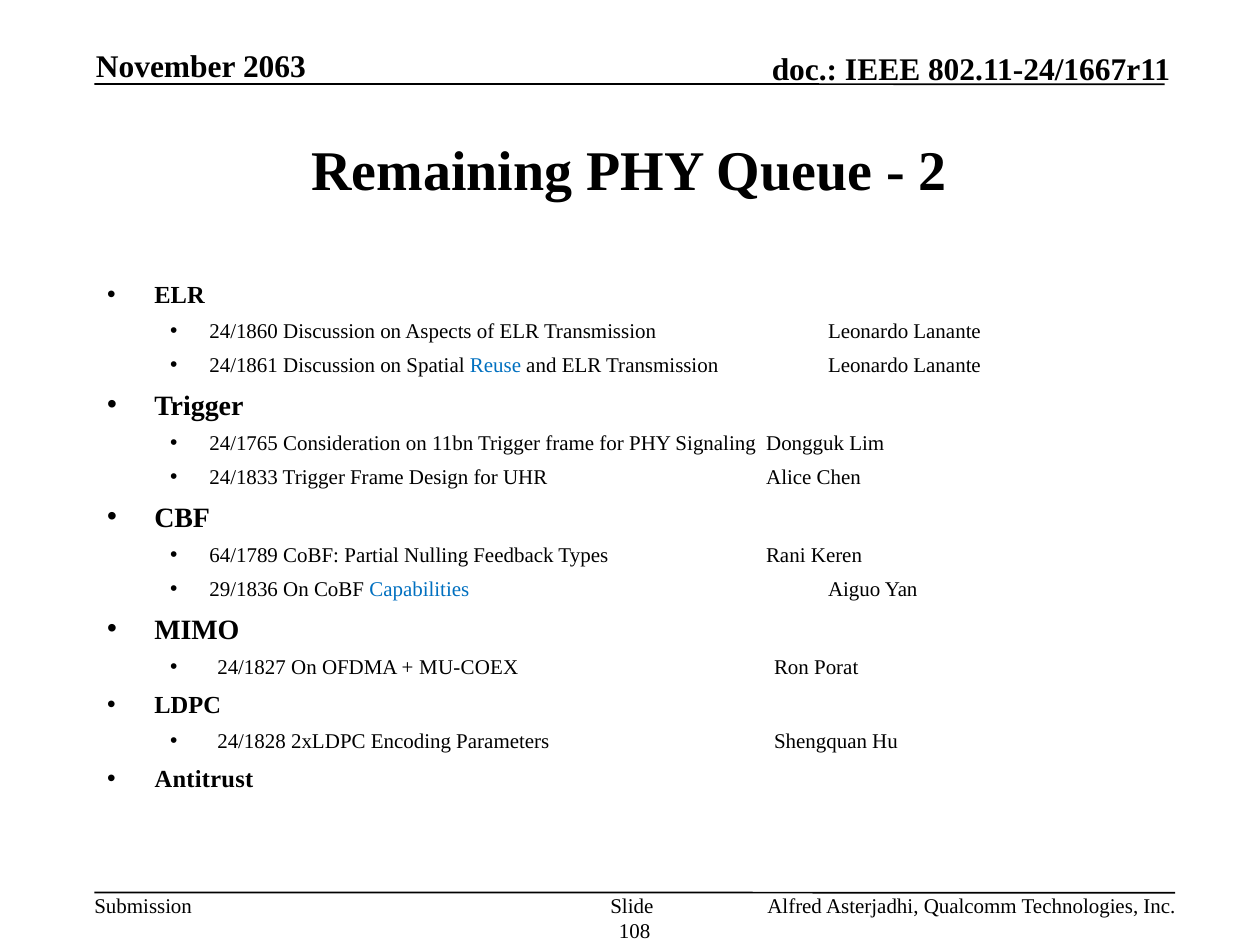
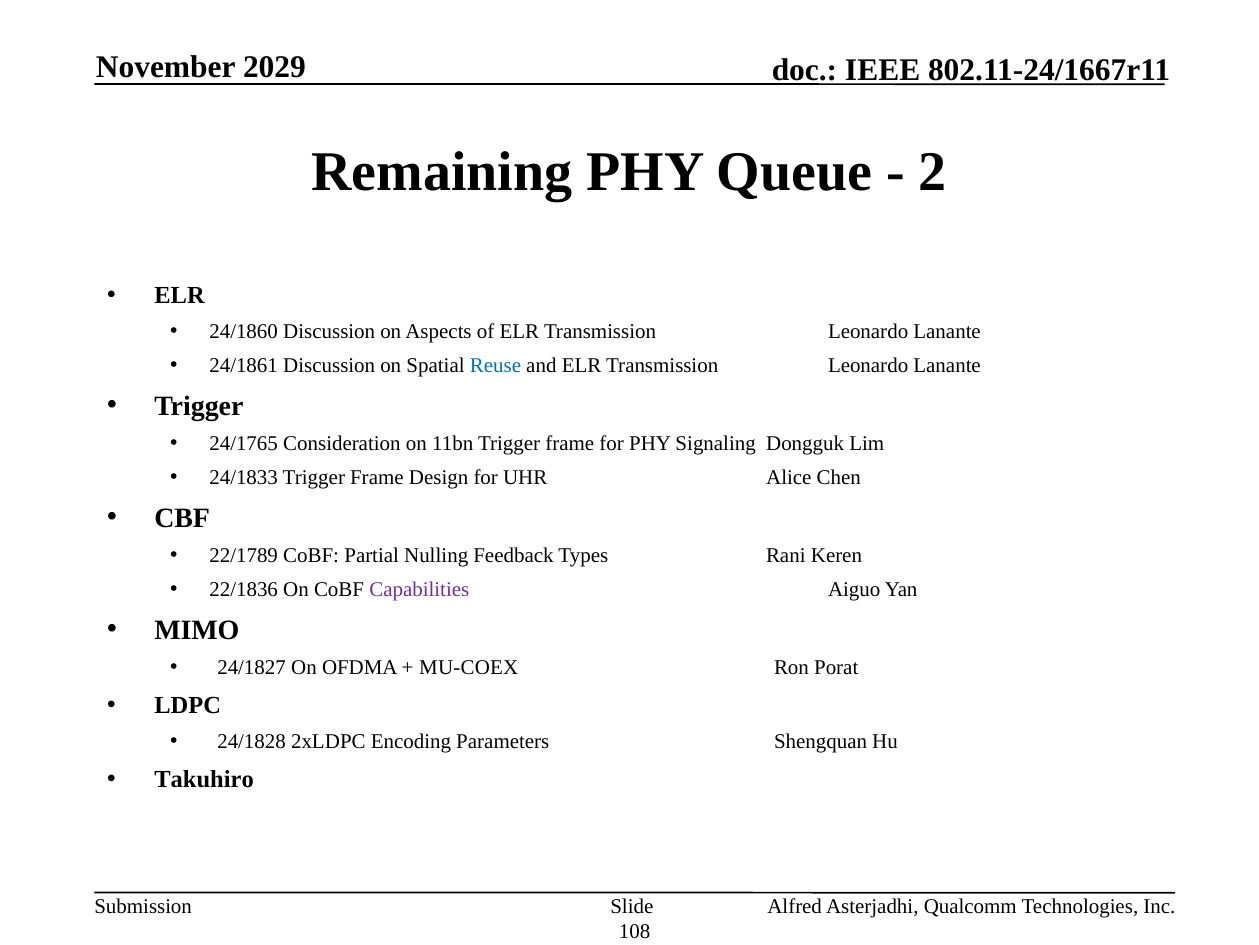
2063: 2063 -> 2029
64/1789: 64/1789 -> 22/1789
29/1836: 29/1836 -> 22/1836
Capabilities colour: blue -> purple
Antitrust: Antitrust -> Takuhiro
